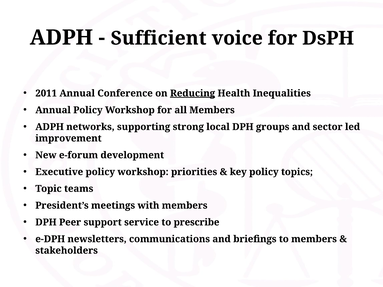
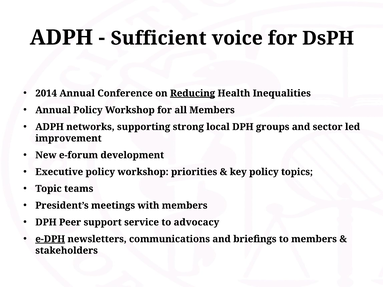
2011: 2011 -> 2014
prescribe: prescribe -> advocacy
e-DPH underline: none -> present
